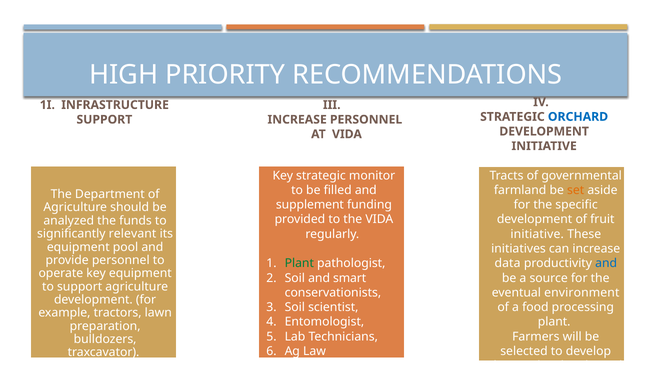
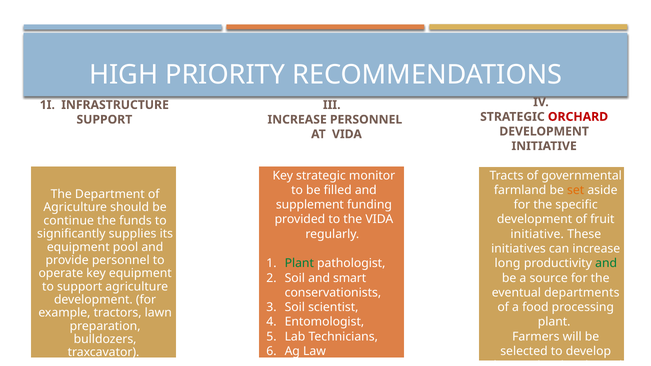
ORCHARD at (578, 117) colour: blue -> red
analyzed: analyzed -> continue
relevant: relevant -> supplies
data: data -> long
and at (606, 264) colour: blue -> green
environment: environment -> departments
